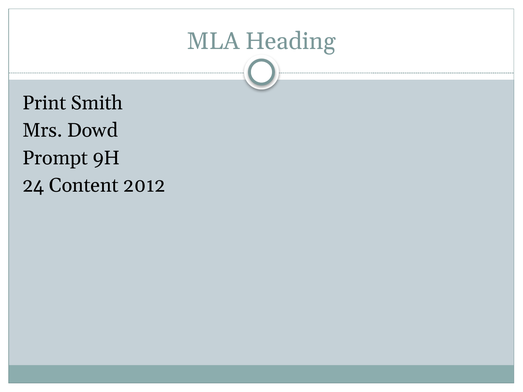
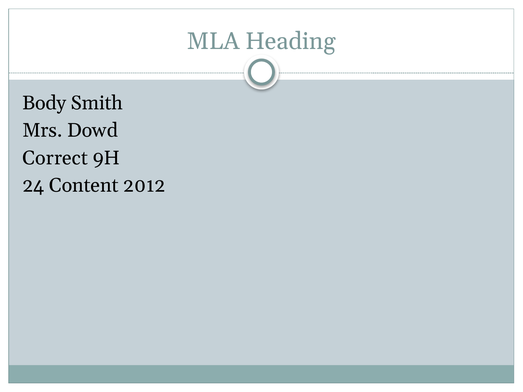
Print: Print -> Body
Prompt: Prompt -> Correct
